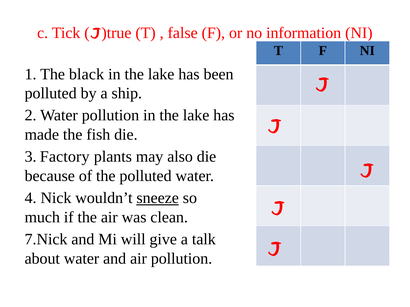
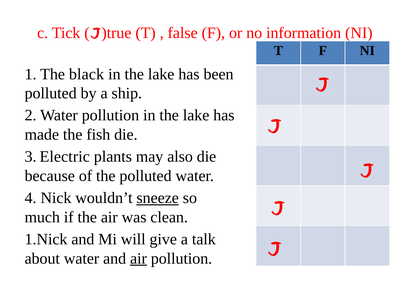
Factory: Factory -> Electric
7.Nick: 7.Nick -> 1.Nick
air at (138, 259) underline: none -> present
